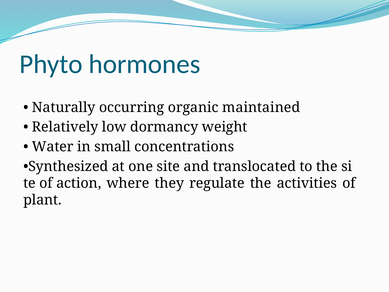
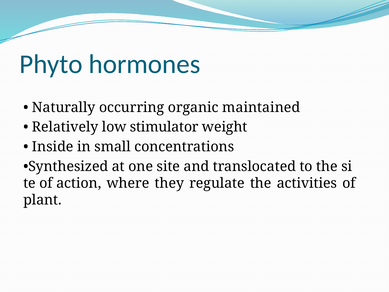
dormancy: dormancy -> stimulator
Water: Water -> Inside
